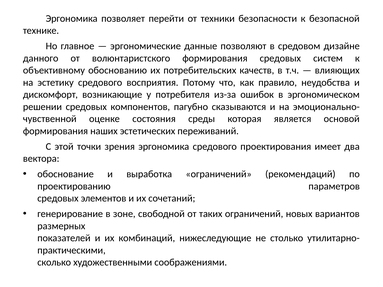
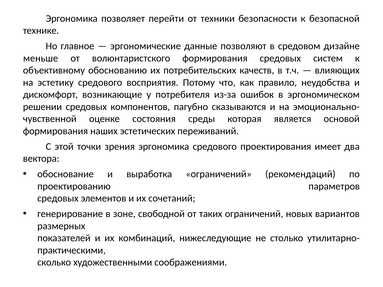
данного: данного -> меньше
